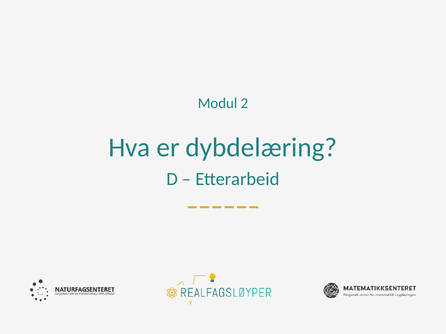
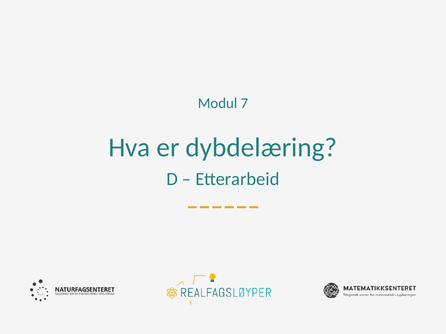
2: 2 -> 7
